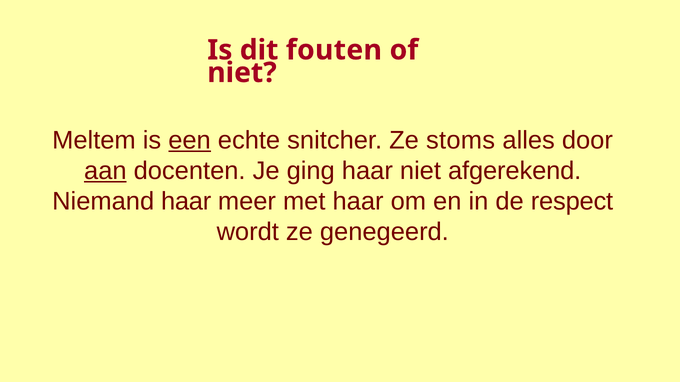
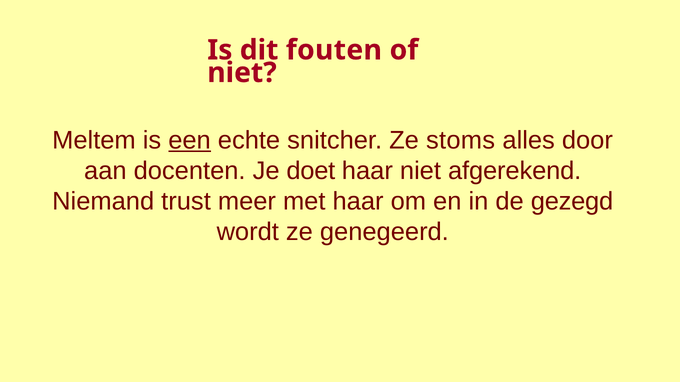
aan underline: present -> none
ging: ging -> doet
Niemand haar: haar -> trust
respect: respect -> gezegd
